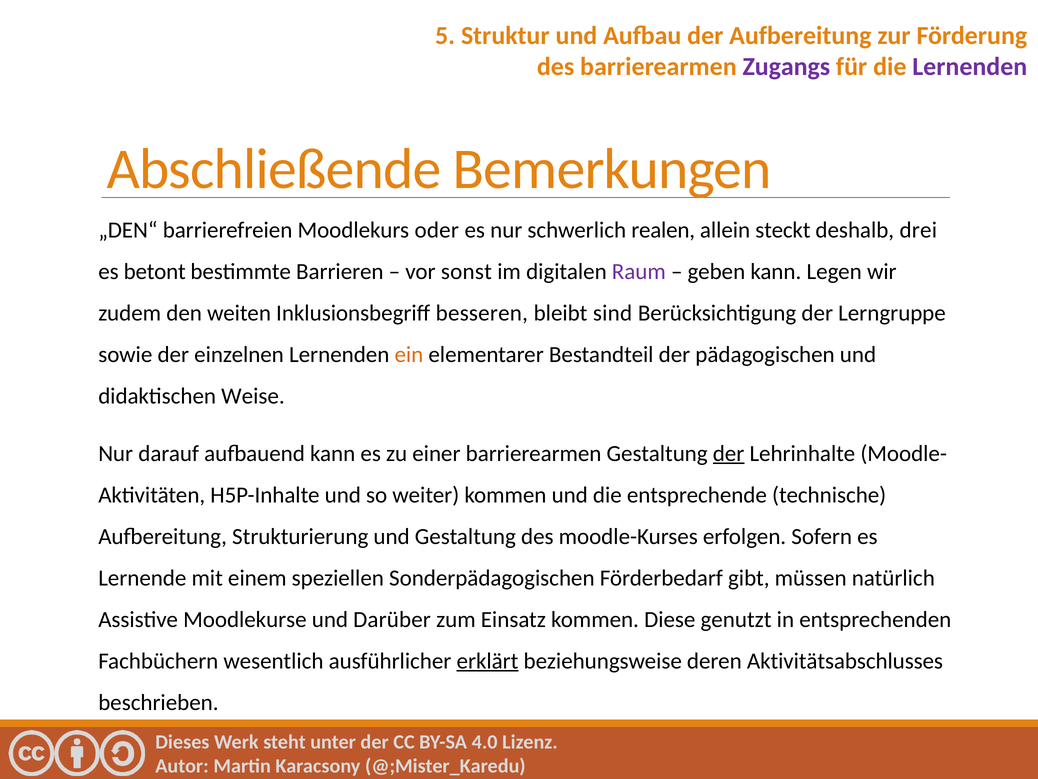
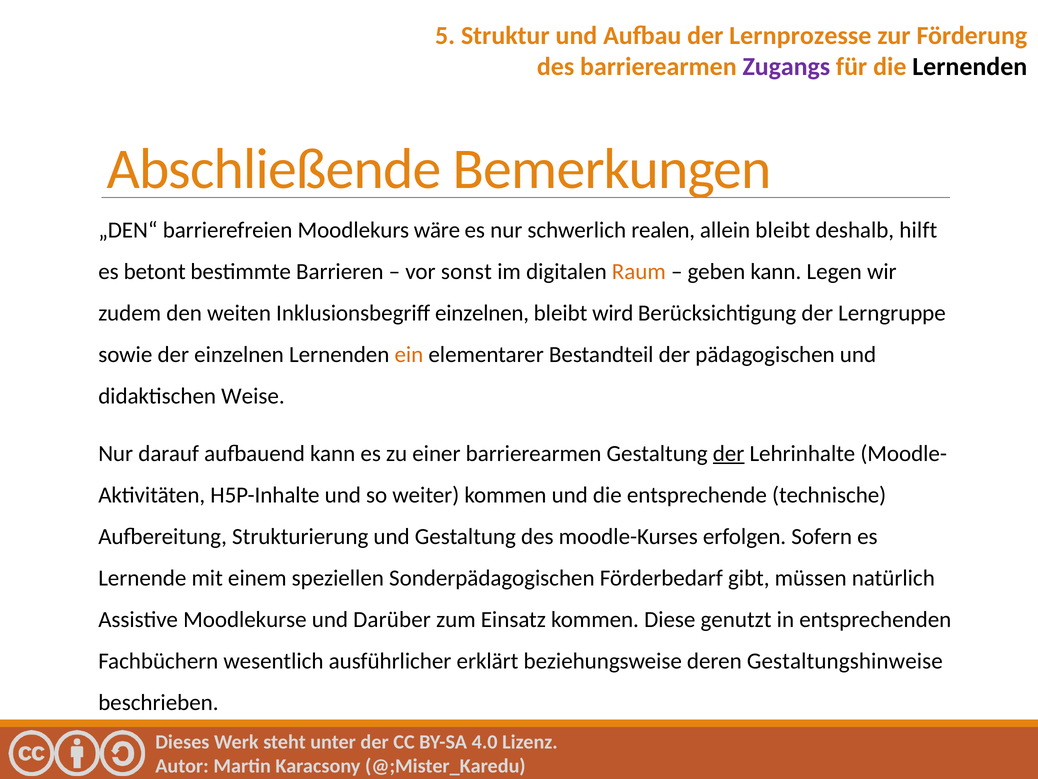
der Aufbereitung: Aufbereitung -> Lernprozesse
Lernenden at (970, 67) colour: purple -> black
oder: oder -> wäre
allein steckt: steckt -> bleibt
drei: drei -> hilft
Raum colour: purple -> orange
Inklusionsbegriff besseren: besseren -> einzelnen
sind: sind -> wird
erklärt underline: present -> none
Aktivitätsabschlusses: Aktivitätsabschlusses -> Gestaltungshinweise
